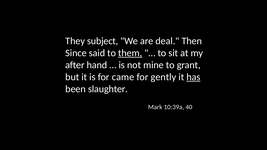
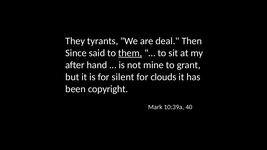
subject: subject -> tyrants
came: came -> silent
gently: gently -> clouds
has underline: present -> none
slaughter: slaughter -> copyright
